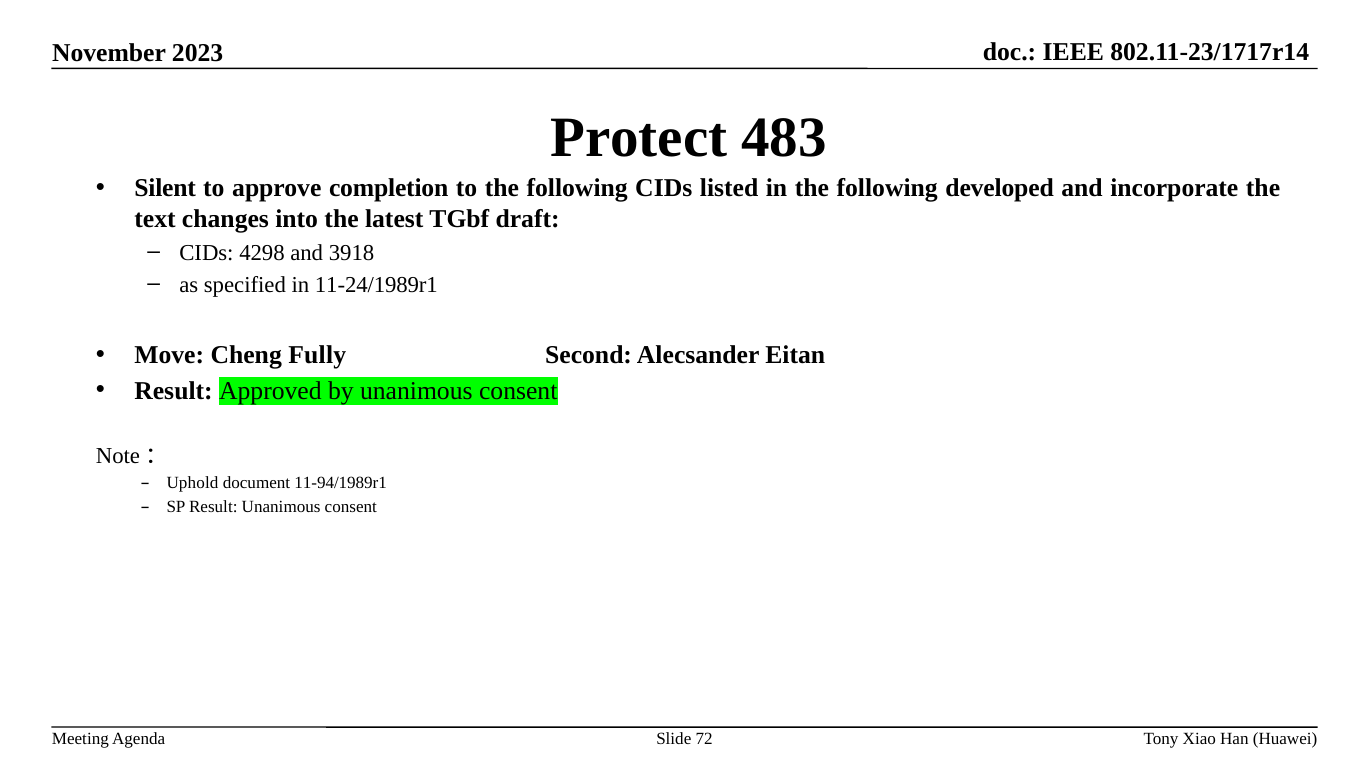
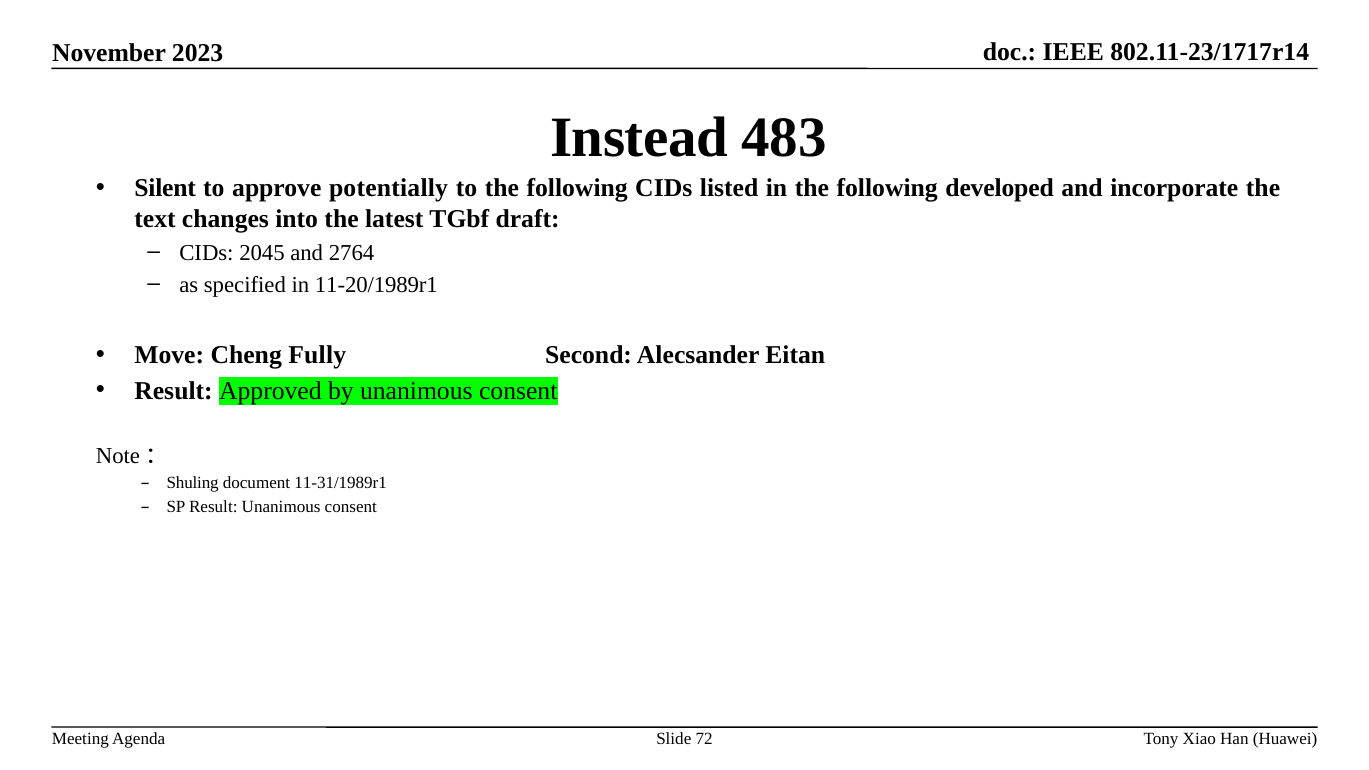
Protect: Protect -> Instead
completion: completion -> potentially
4298: 4298 -> 2045
3918: 3918 -> 2764
11-24/1989r1: 11-24/1989r1 -> 11-20/1989r1
Uphold: Uphold -> Shuling
11-94/1989r1: 11-94/1989r1 -> 11-31/1989r1
